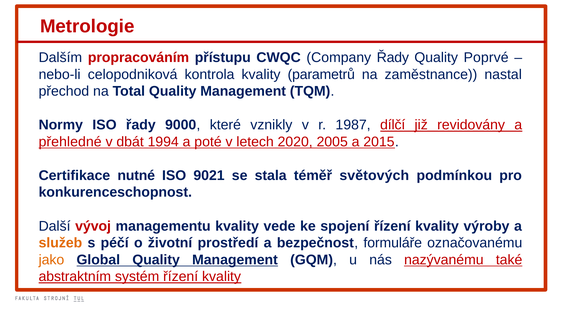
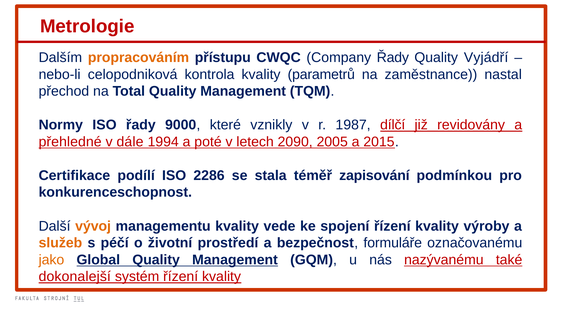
propracováním colour: red -> orange
Poprvé: Poprvé -> Vyjádří
dbát: dbát -> dále
2020: 2020 -> 2090
nutné: nutné -> podílí
9021: 9021 -> 2286
světových: světových -> zapisování
vývoj colour: red -> orange
abstraktním: abstraktním -> dokonalejší
